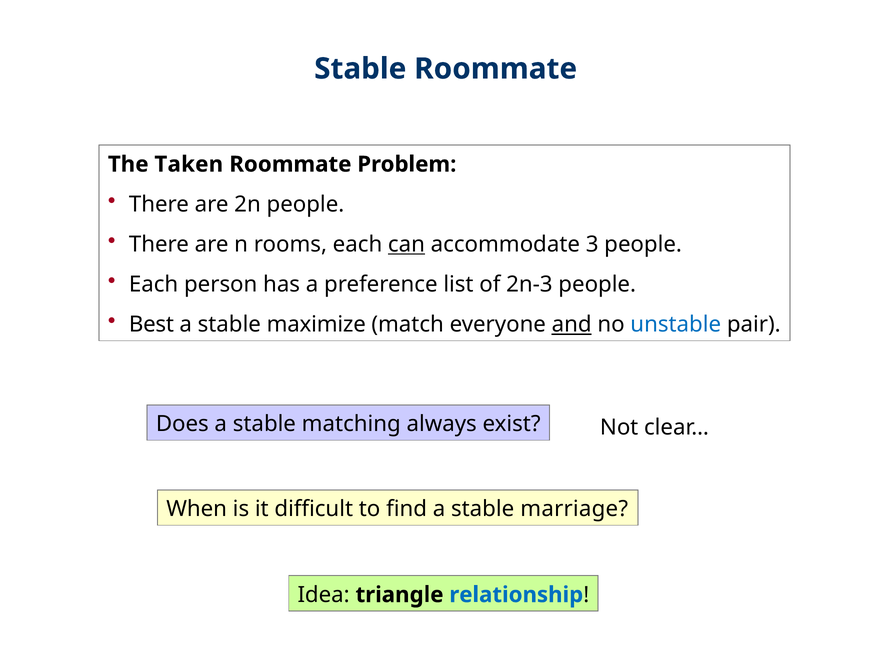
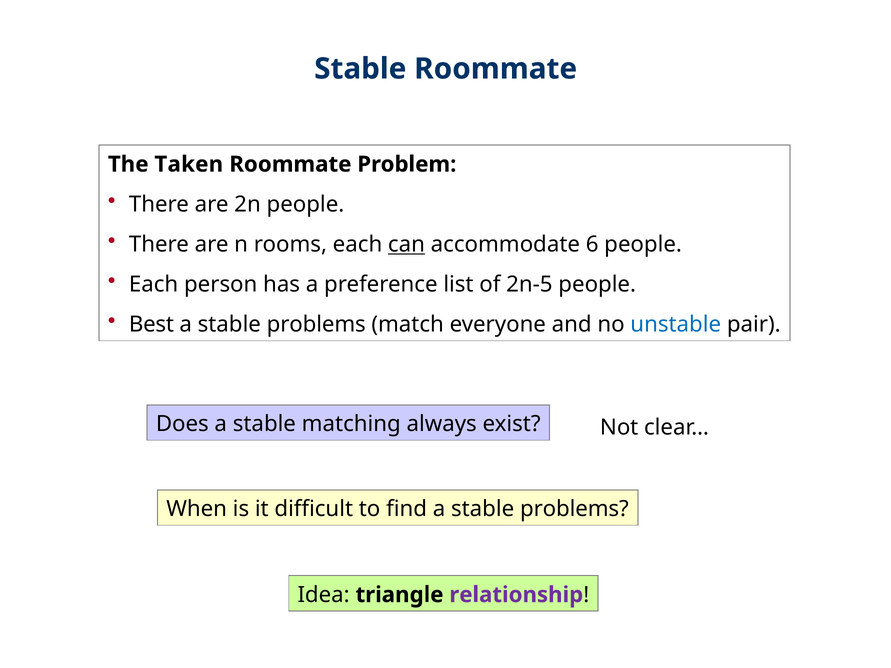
3: 3 -> 6
2n-3: 2n-3 -> 2n-5
maximize at (316, 325): maximize -> problems
and underline: present -> none
find a stable marriage: marriage -> problems
relationship colour: blue -> purple
